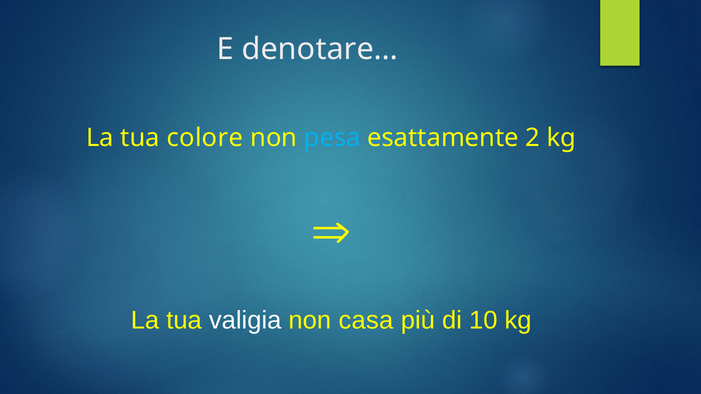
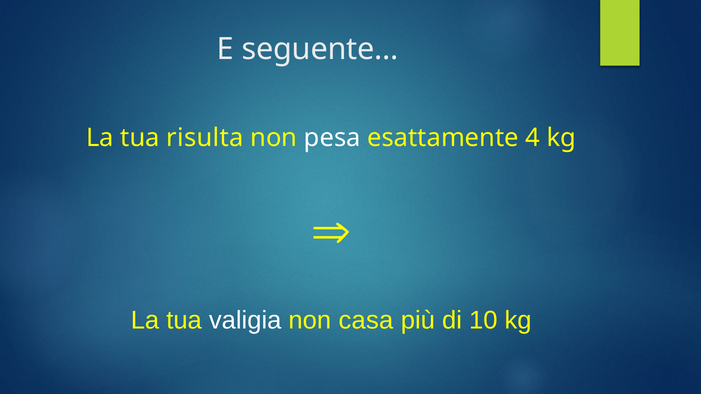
denotare…: denotare… -> seguente…
colore: colore -> risulta
pesa colour: light blue -> white
2: 2 -> 4
